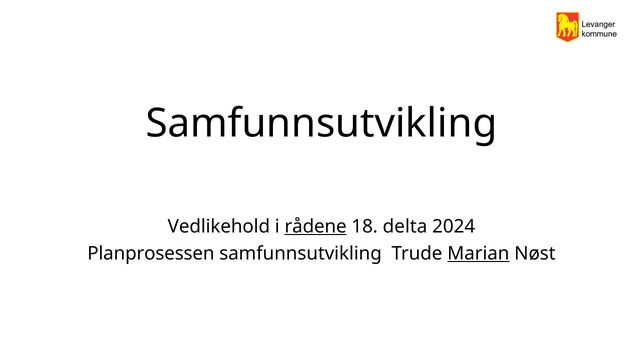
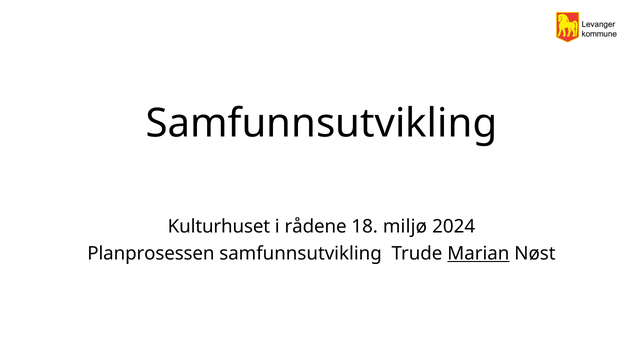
Vedlikehold: Vedlikehold -> Kulturhuset
rådene underline: present -> none
delta: delta -> miljø
